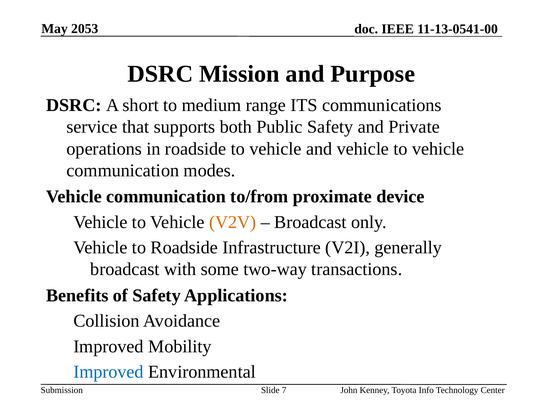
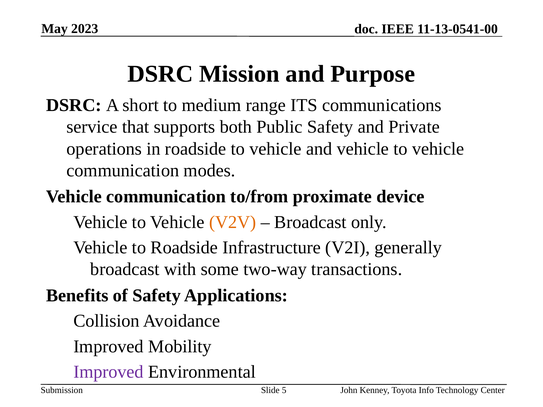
2053: 2053 -> 2023
Improved at (109, 372) colour: blue -> purple
7: 7 -> 5
